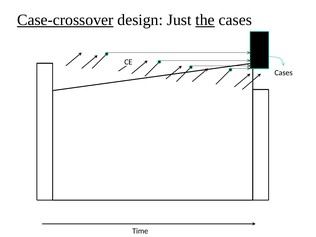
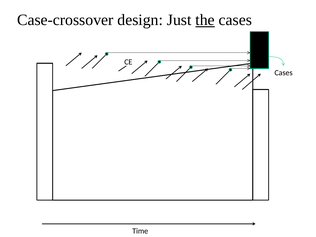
Case-crossover underline: present -> none
